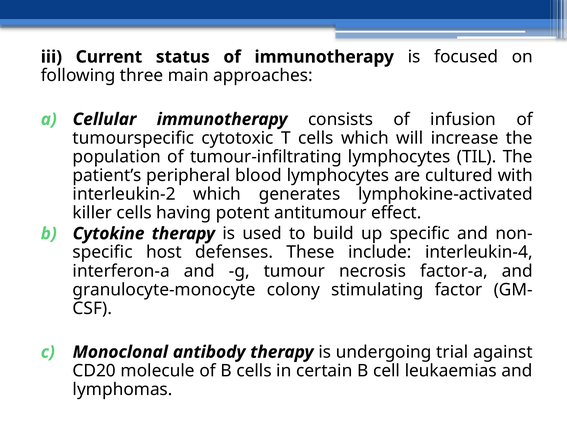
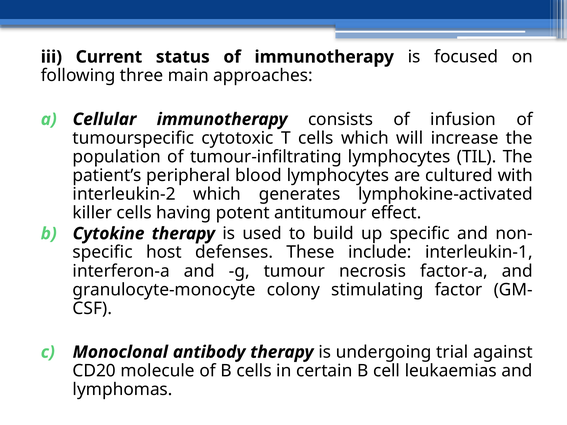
interleukin-4: interleukin-4 -> interleukin-1
